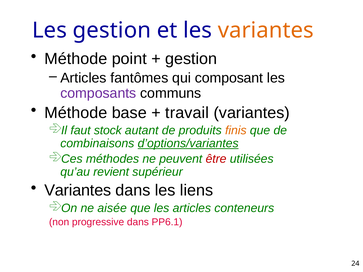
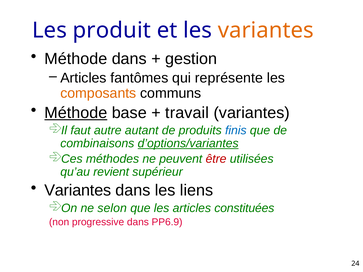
Les gestion: gestion -> produit
Méthode point: point -> dans
composant: composant -> représente
composants colour: purple -> orange
Méthode at (76, 113) underline: none -> present
stock: stock -> autre
finis colour: orange -> blue
aisée: aisée -> selon
conteneurs: conteneurs -> constituées
PP6.1: PP6.1 -> PP6.9
